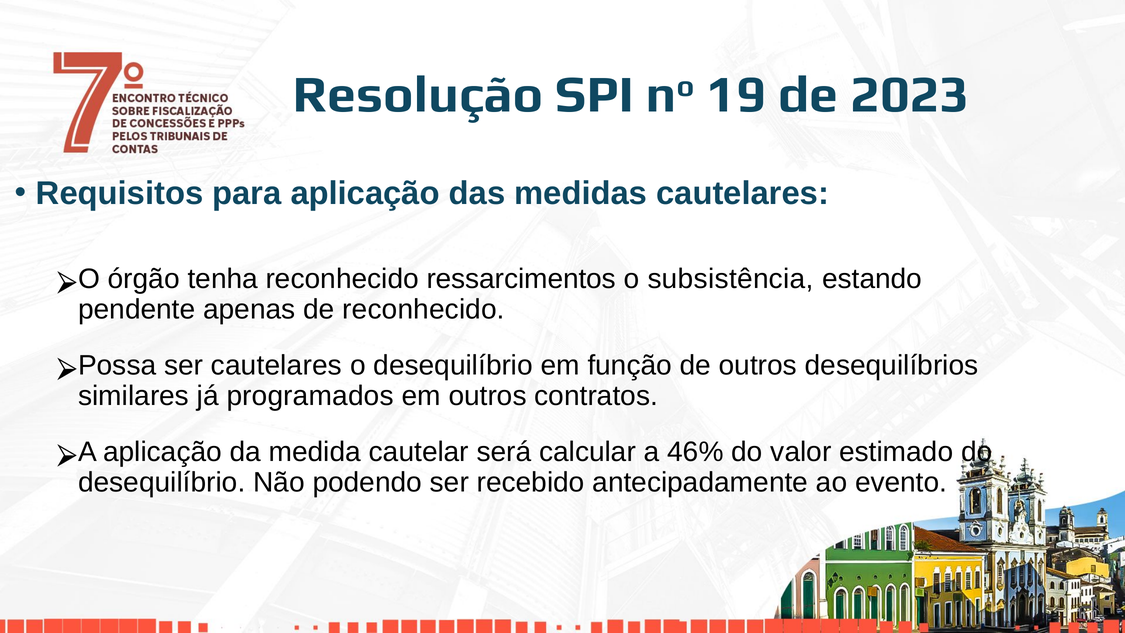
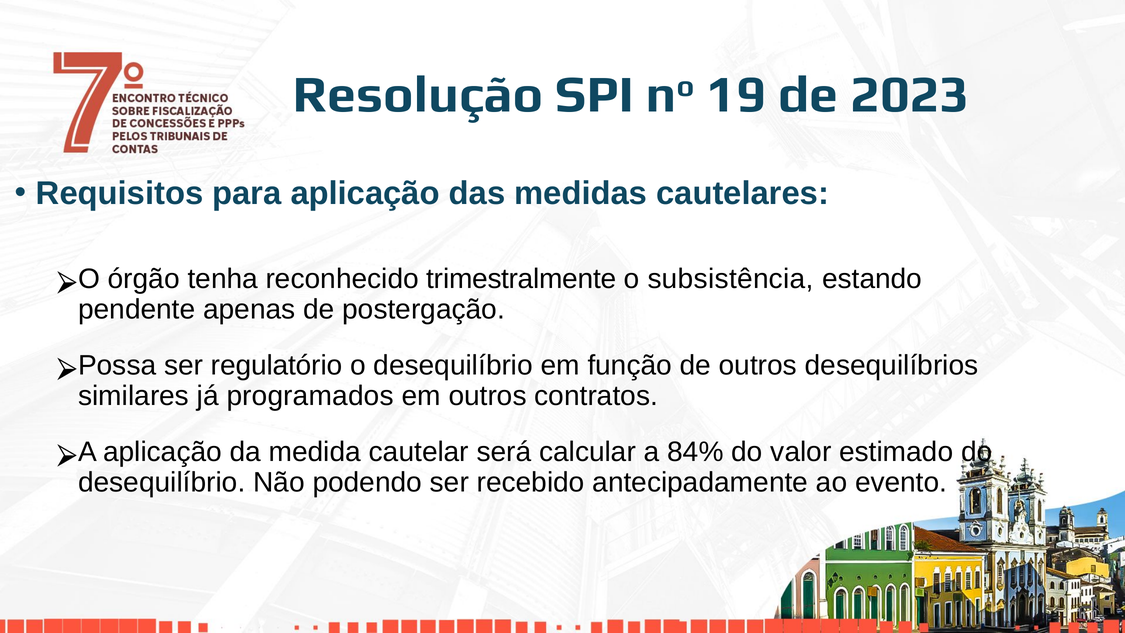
ressarcimentos: ressarcimentos -> trimestralmente
de reconhecido: reconhecido -> postergação
ser cautelares: cautelares -> regulatório
46%: 46% -> 84%
